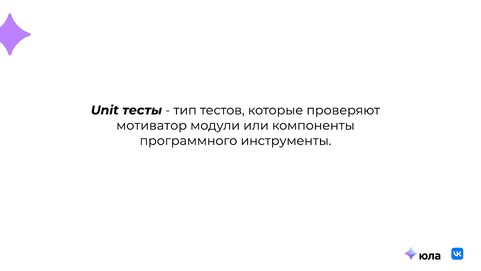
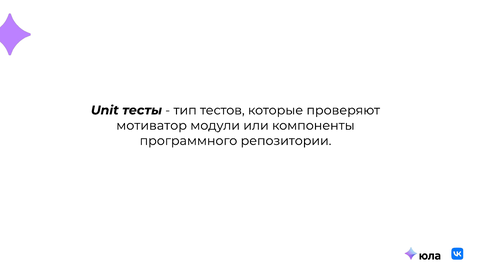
инструменты: инструменты -> репозитории
